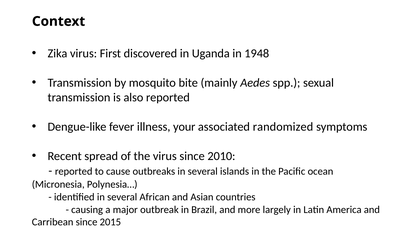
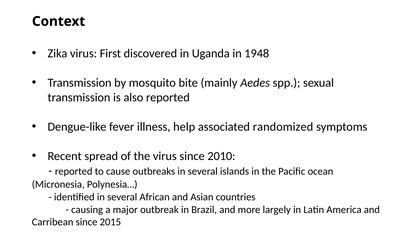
your: your -> help
